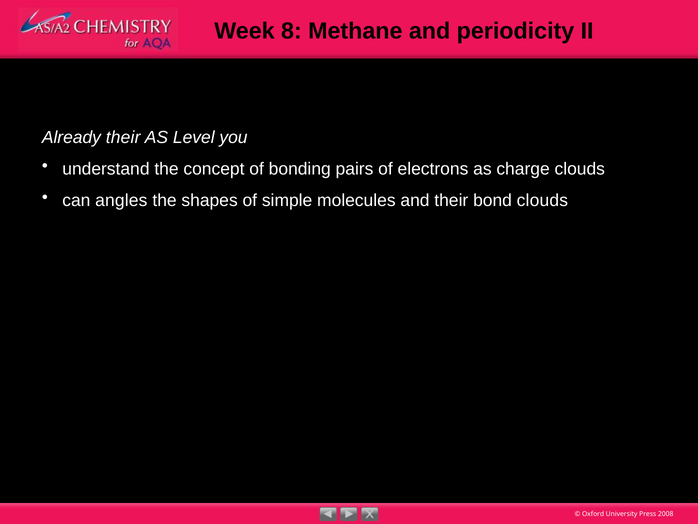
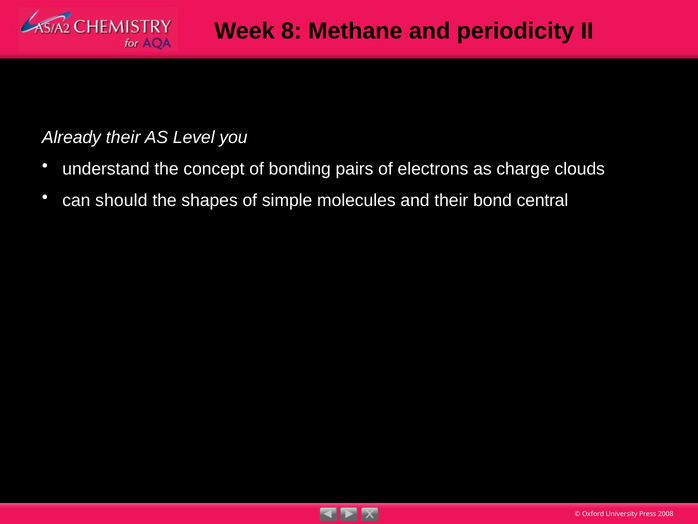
angles: angles -> should
bond clouds: clouds -> central
